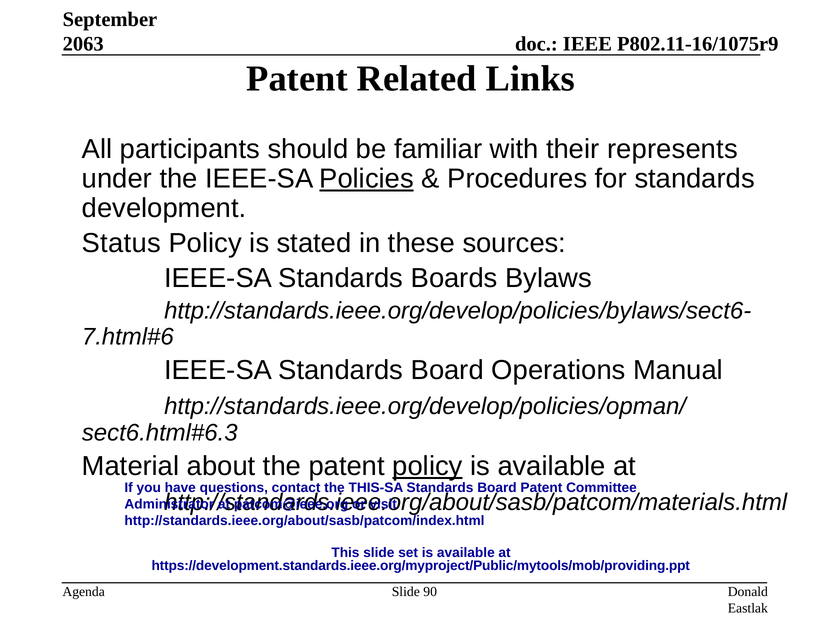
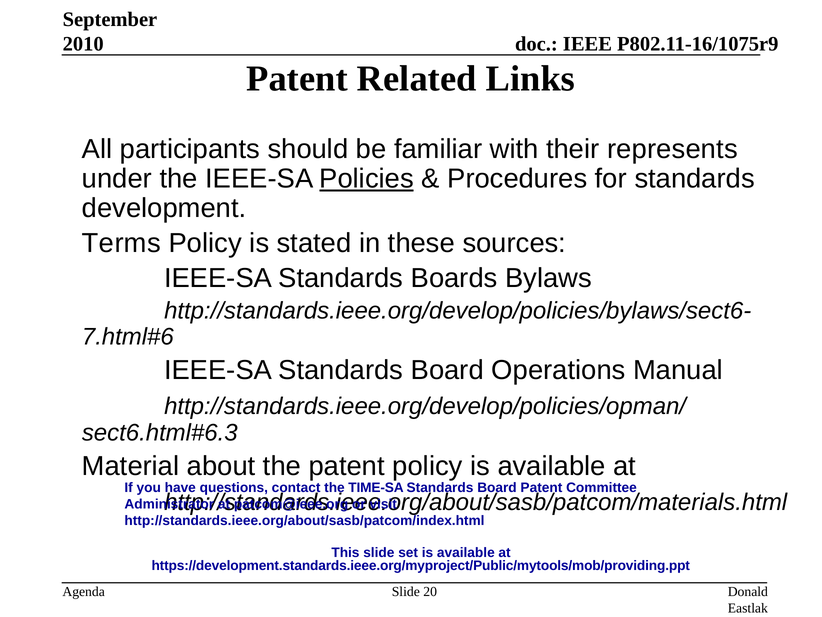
2063: 2063 -> 2010
Status: Status -> Terms
policy at (427, 466) underline: present -> none
THIS-SA: THIS-SA -> TIME-SA
90: 90 -> 20
